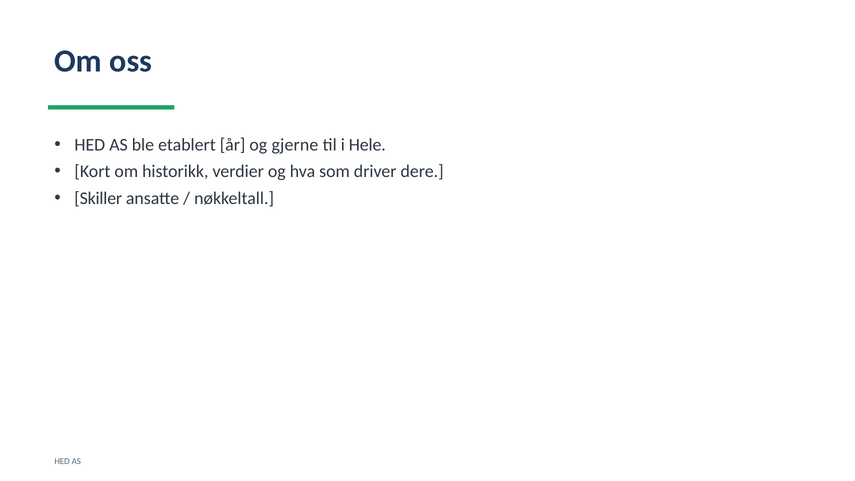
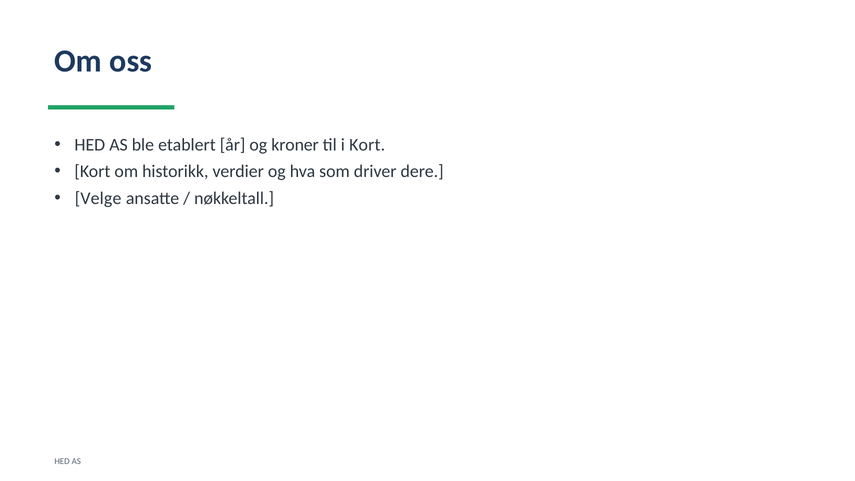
gjerne: gjerne -> kroner
i Hele: Hele -> Kort
Skiller: Skiller -> Velge
